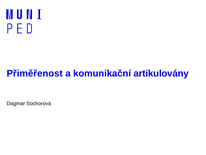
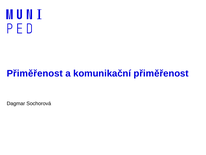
komunikační artikulovány: artikulovány -> přiměřenost
